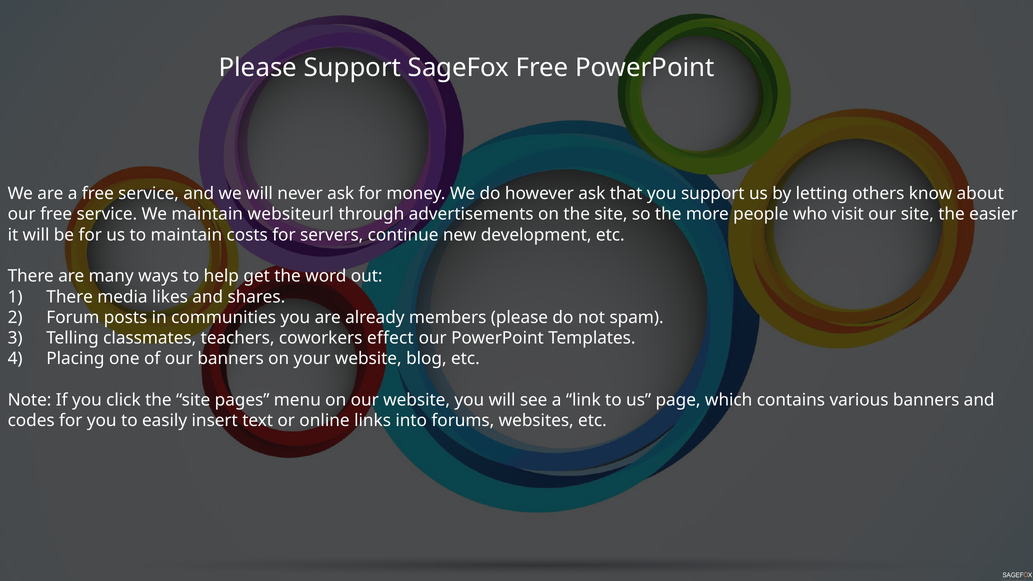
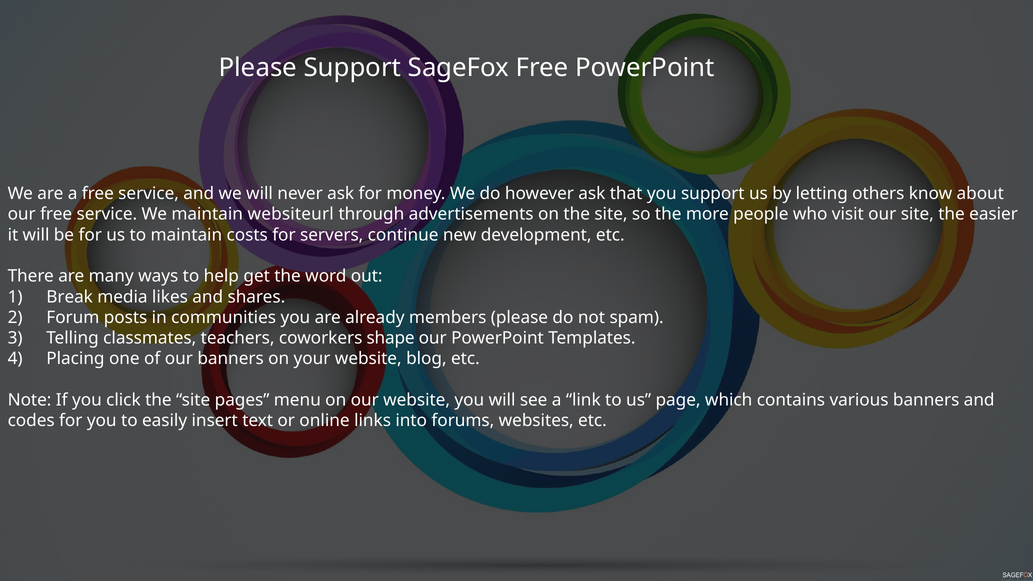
There at (70, 297): There -> Break
effect: effect -> shape
